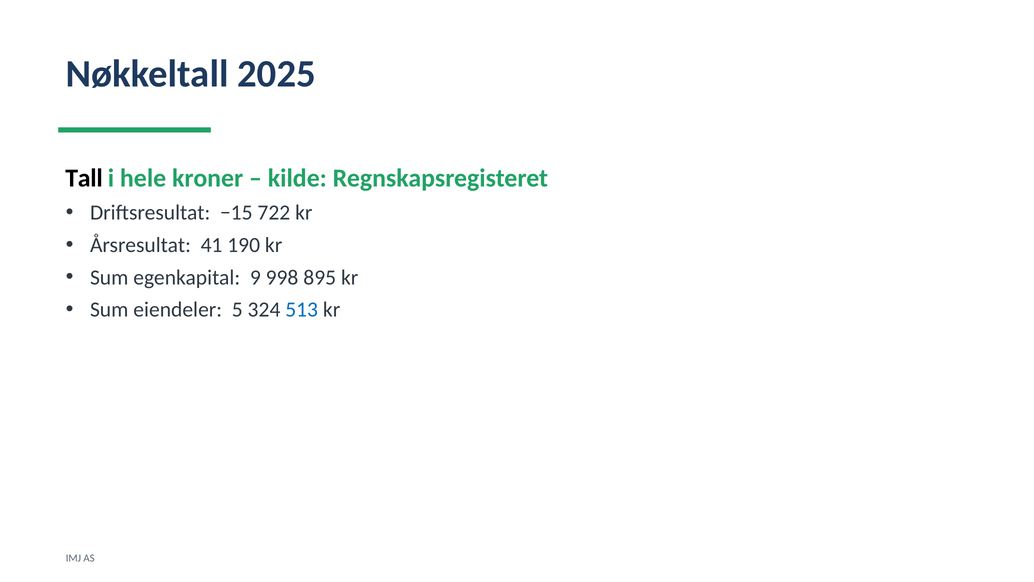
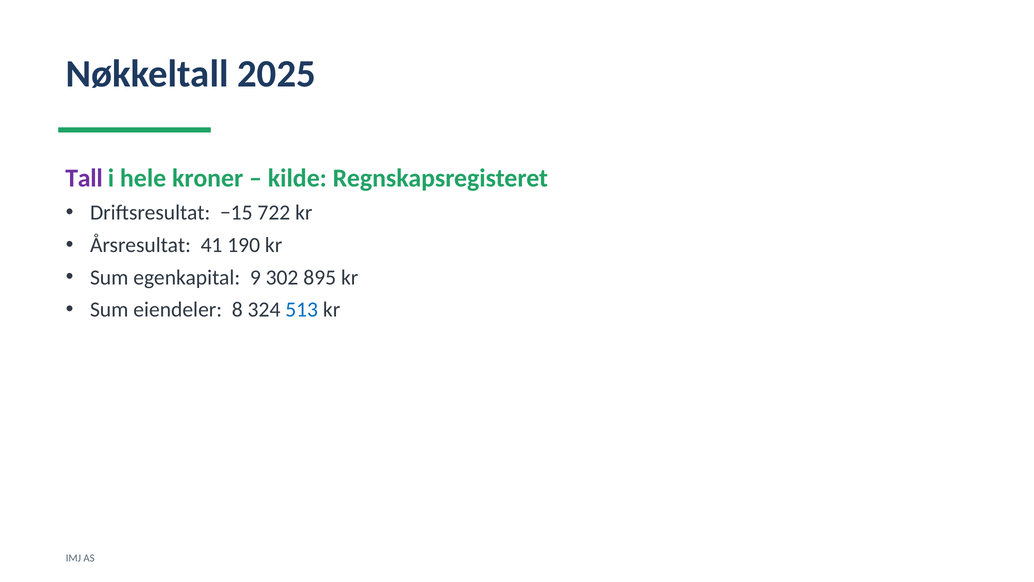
Tall colour: black -> purple
998: 998 -> 302
5: 5 -> 8
